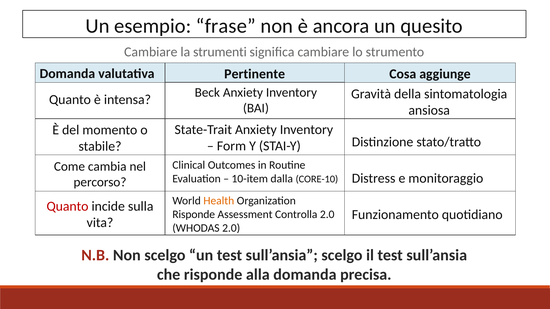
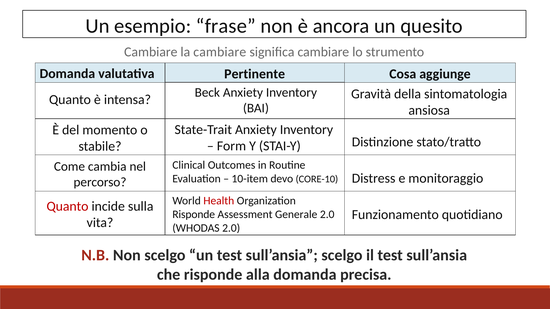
la strumenti: strumenti -> cambiare
dalla: dalla -> devo
Health colour: orange -> red
Controlla: Controlla -> Generale
